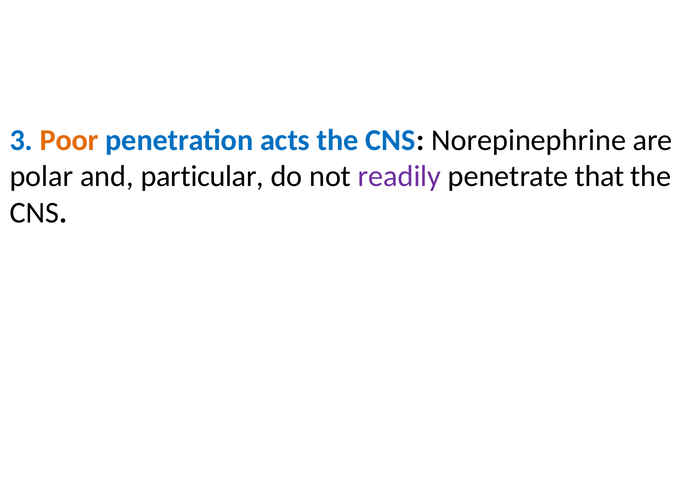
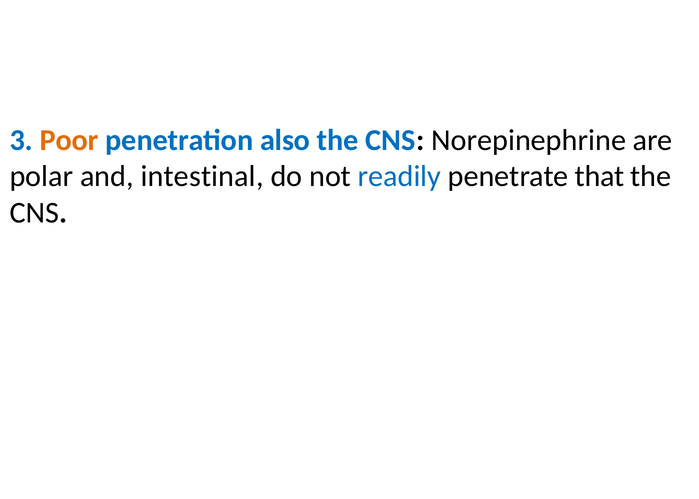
acts: acts -> also
particular: particular -> intestinal
readily colour: purple -> blue
